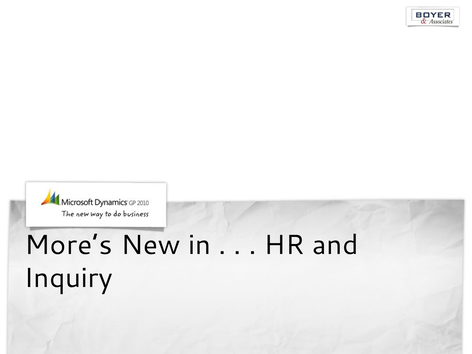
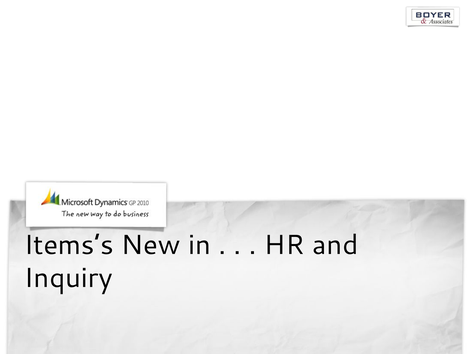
More’s: More’s -> Items’s
